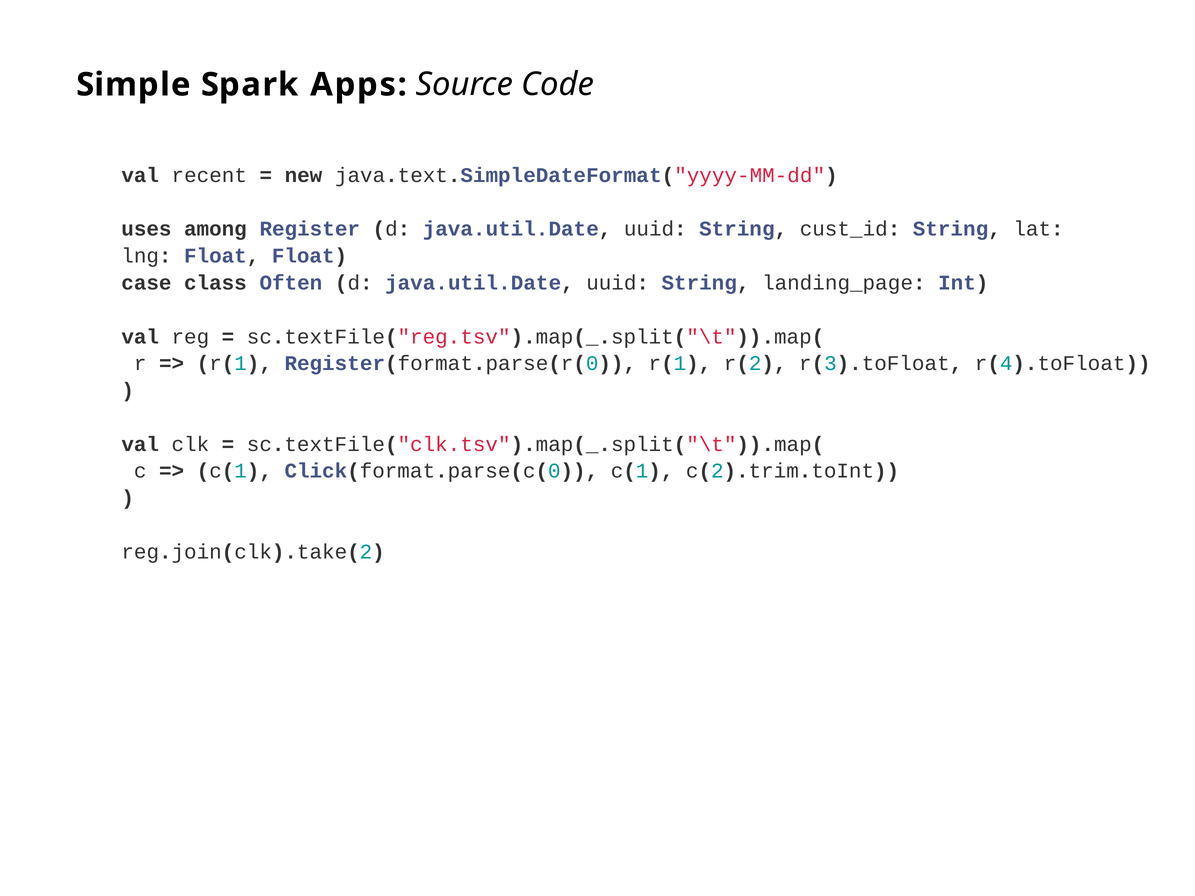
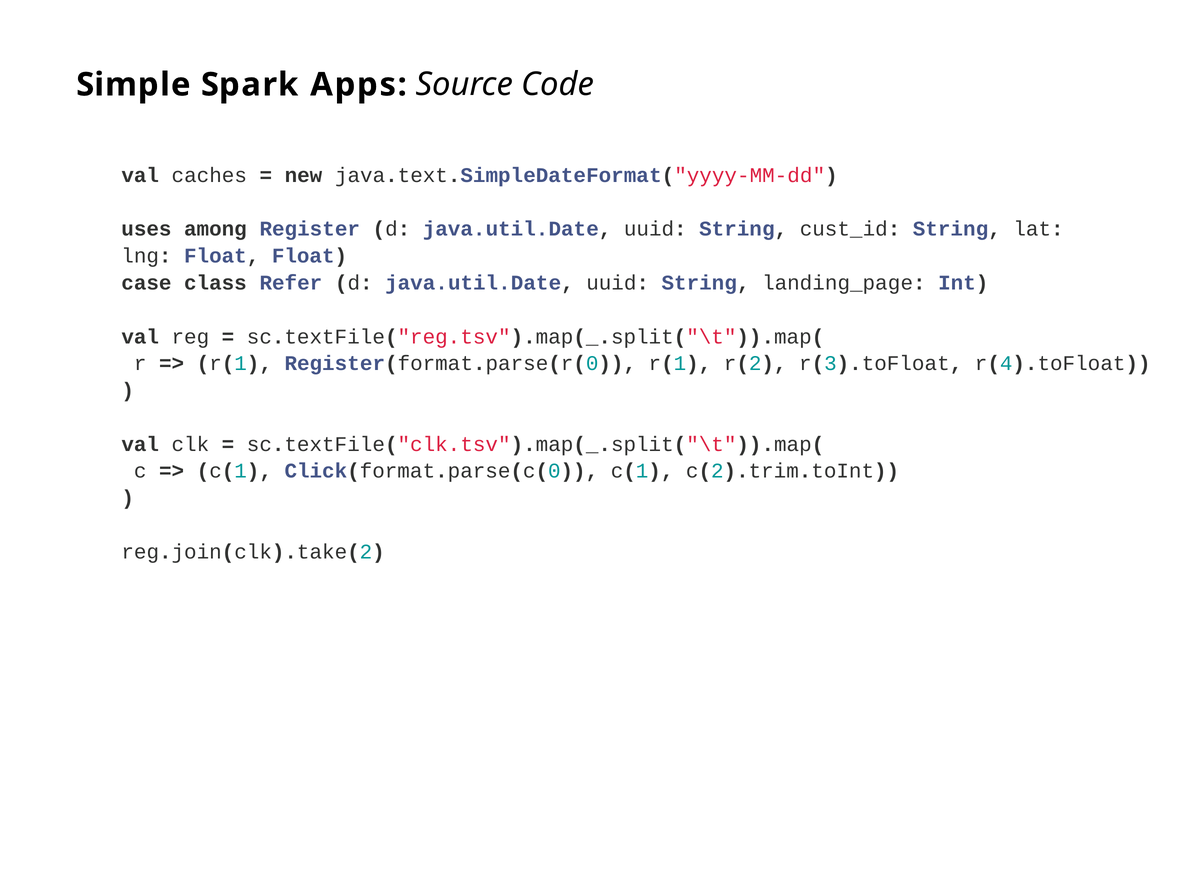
recent: recent -> caches
Often: Often -> Refer
